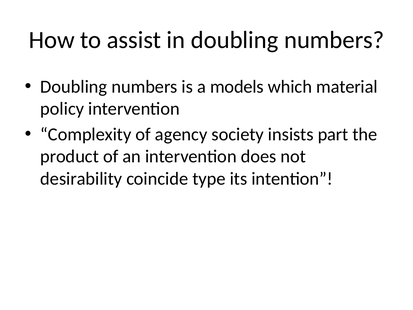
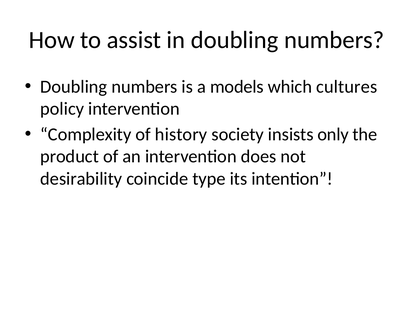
material: material -> cultures
agency: agency -> history
part: part -> only
